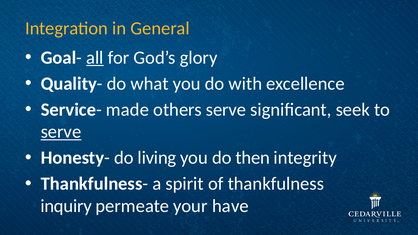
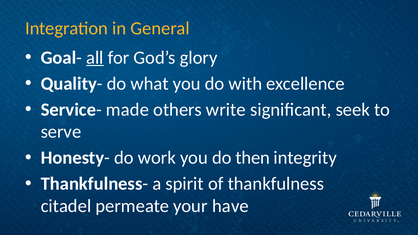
others serve: serve -> write
serve at (61, 132) underline: present -> none
living: living -> work
inquiry: inquiry -> citadel
